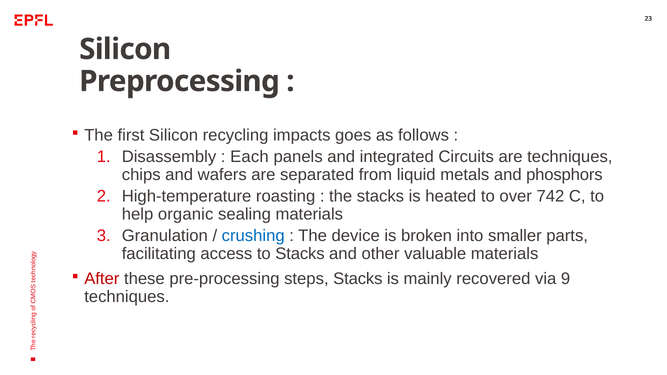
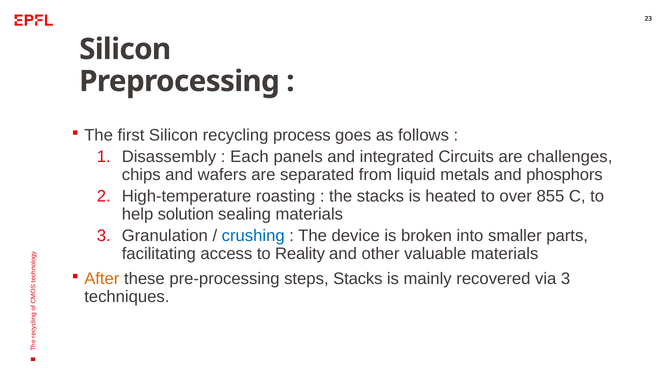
impacts: impacts -> process
are techniques: techniques -> challenges
742: 742 -> 855
organic: organic -> solution
to Stacks: Stacks -> Reality
After colour: red -> orange
via 9: 9 -> 3
